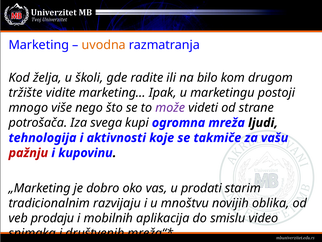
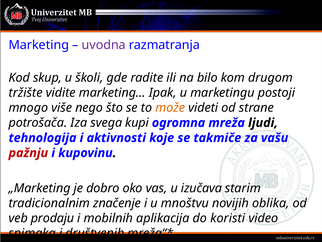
uvodna colour: orange -> purple
želja: želja -> skup
može colour: purple -> orange
prodati: prodati -> izučava
razvijaju: razvijaju -> značenje
smislu: smislu -> koristi
